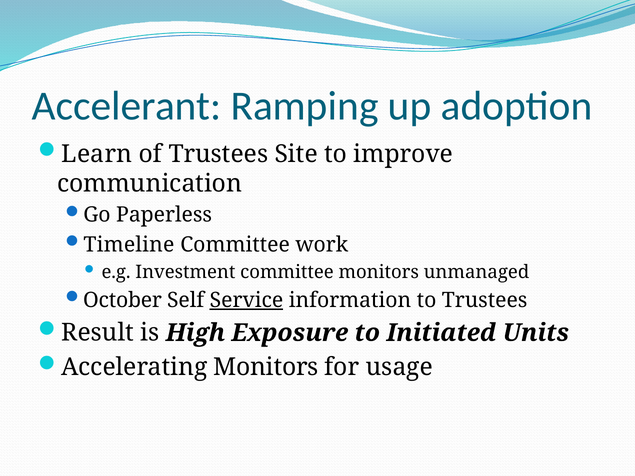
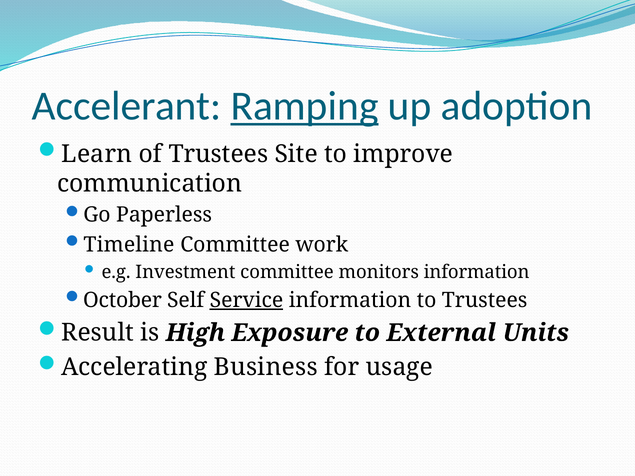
Ramping underline: none -> present
monitors unmanaged: unmanaged -> information
Initiated: Initiated -> External
Accelerating Monitors: Monitors -> Business
